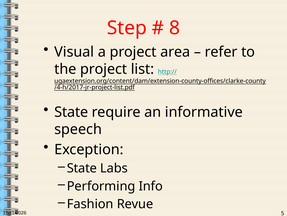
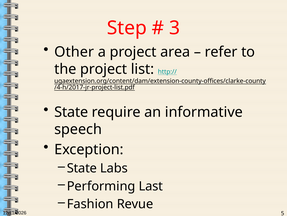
8: 8 -> 3
Visual: Visual -> Other
Info: Info -> Last
